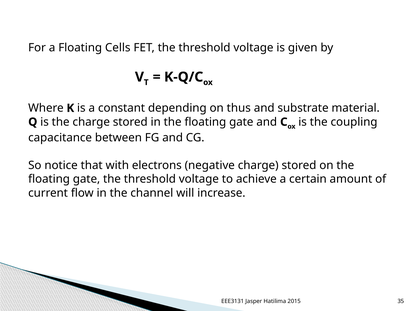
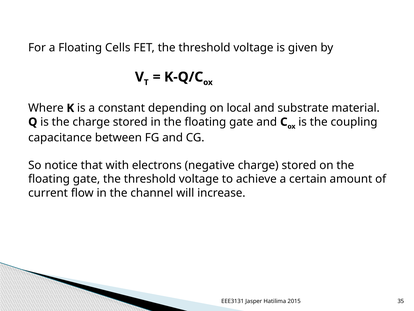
thus: thus -> local
